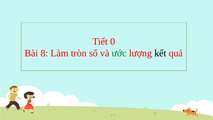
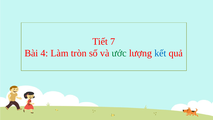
0: 0 -> 7
8: 8 -> 4
kết colour: black -> blue
